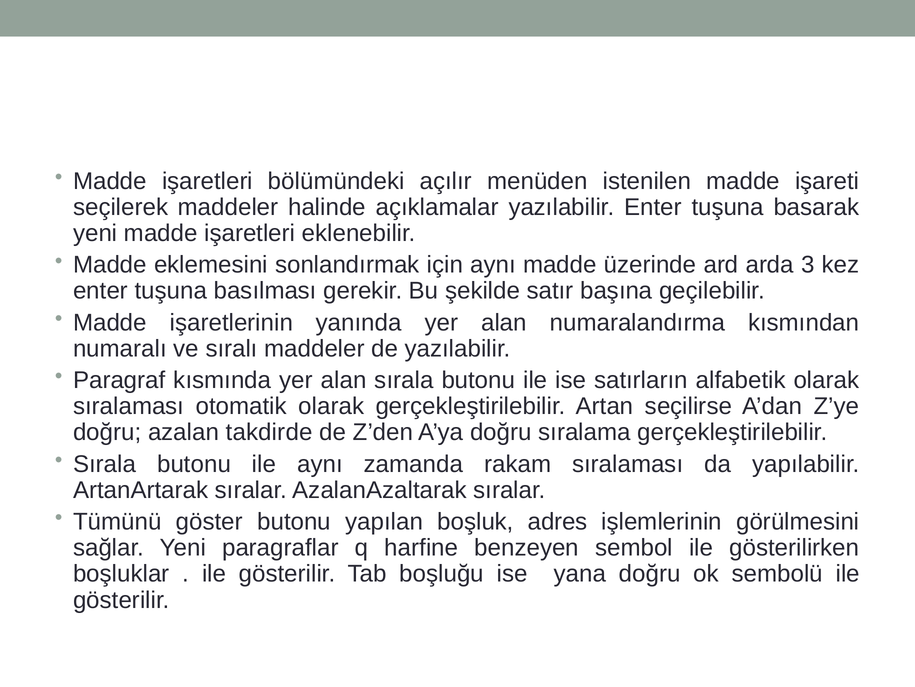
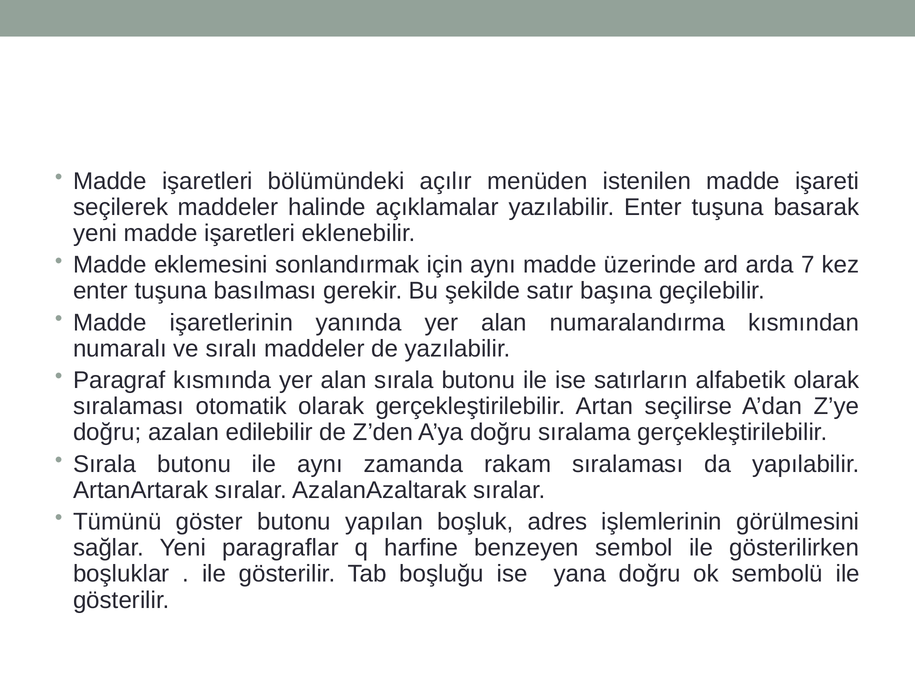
3: 3 -> 7
takdirde: takdirde -> edilebilir
